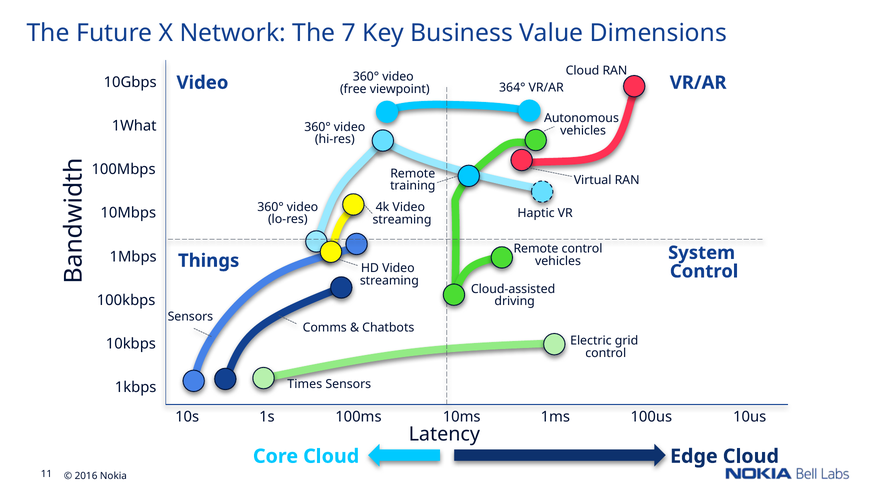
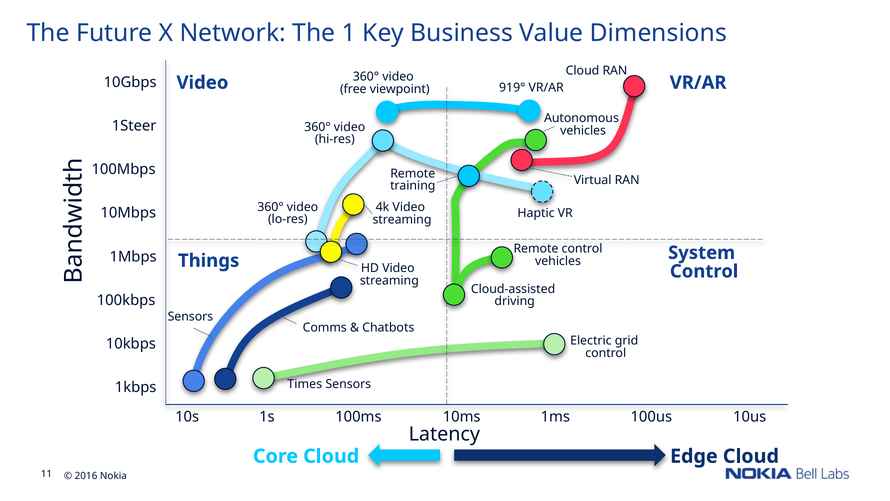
7: 7 -> 1
364°: 364° -> 919°
1What: 1What -> 1Steer
